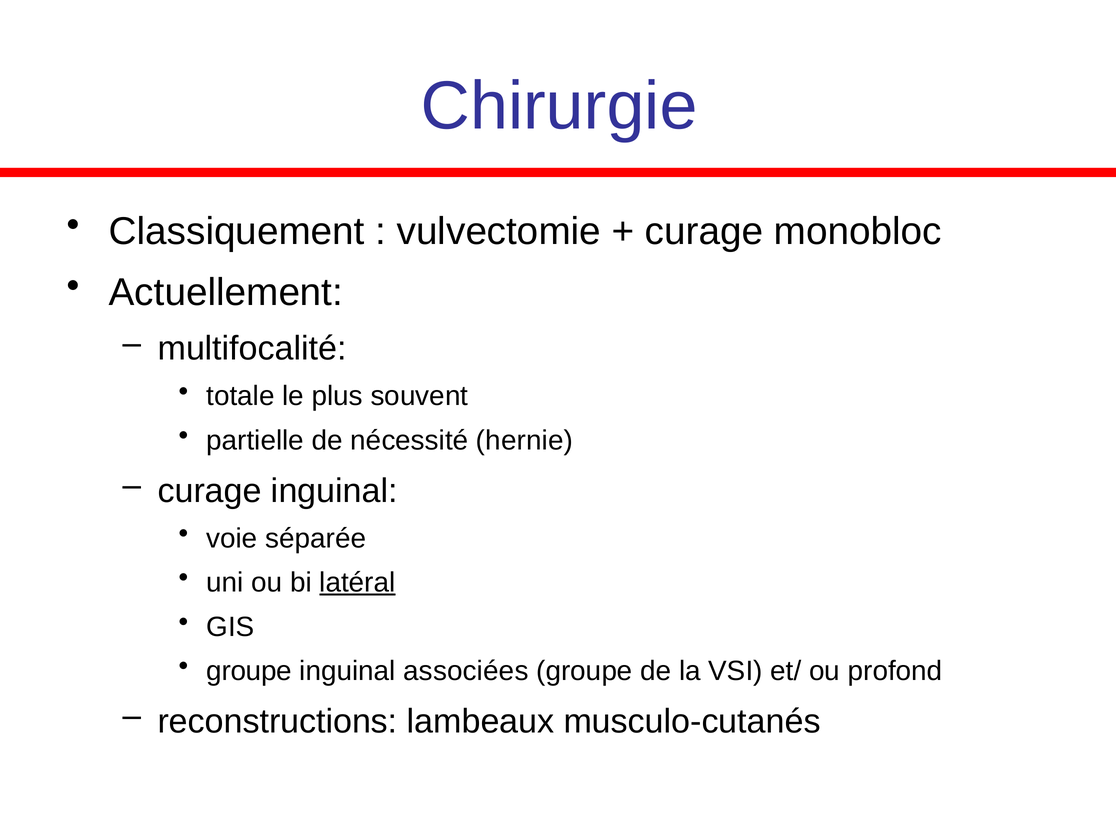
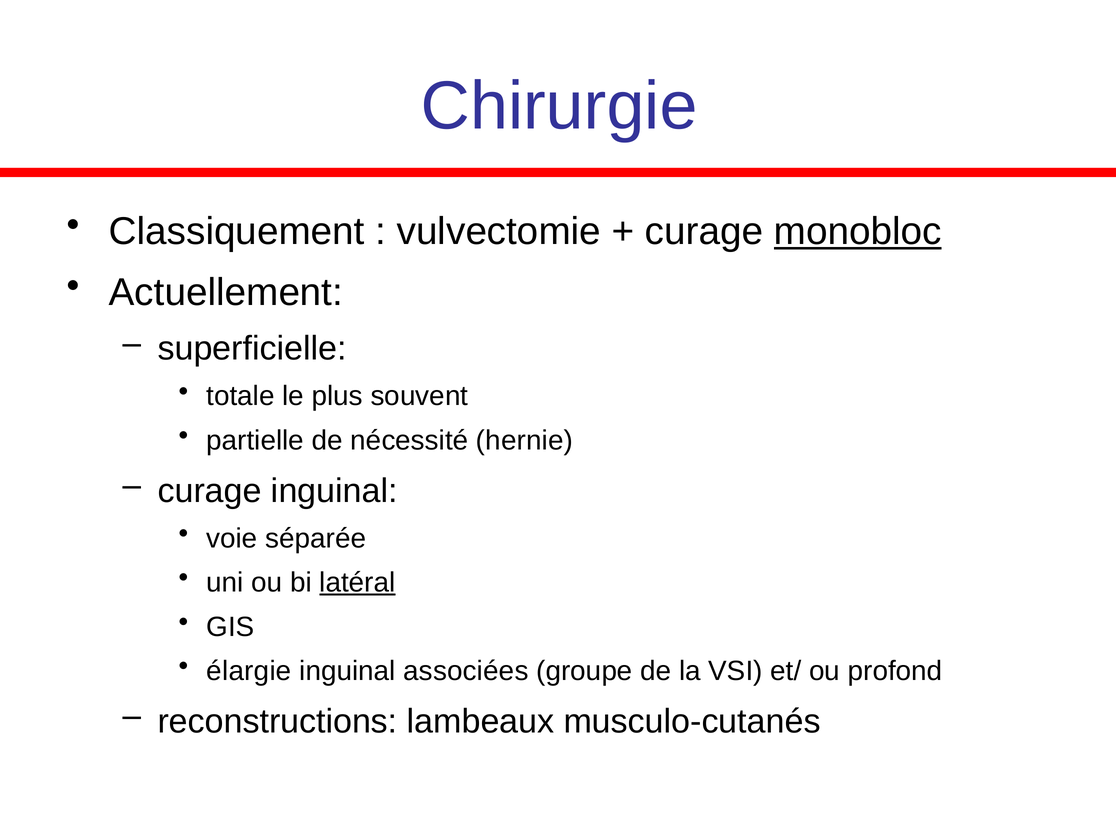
monobloc underline: none -> present
multifocalité: multifocalité -> superficielle
groupe at (249, 671): groupe -> élargie
